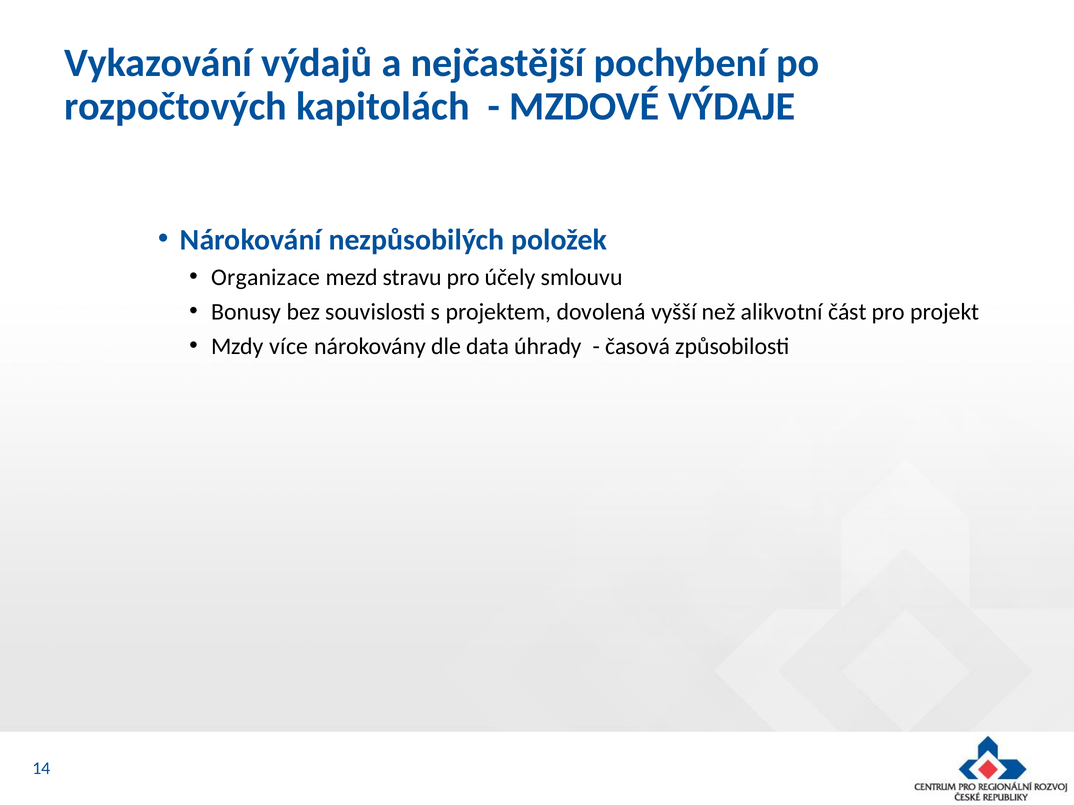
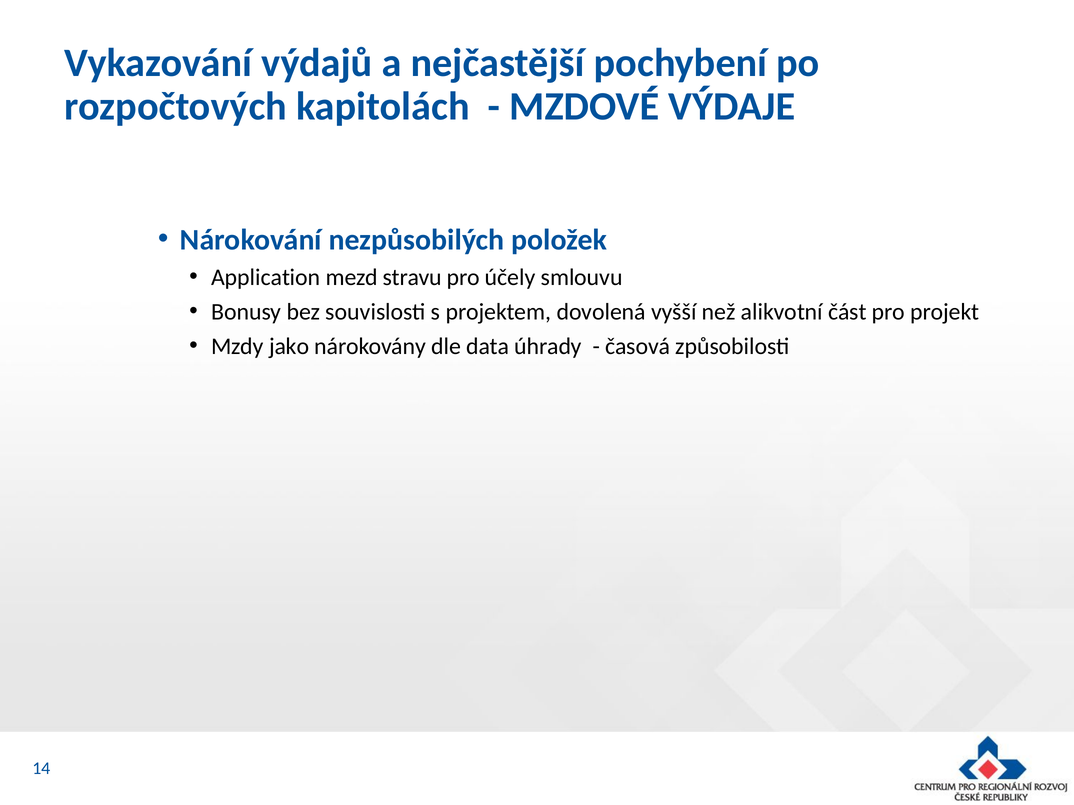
Organizace: Organizace -> Application
více: více -> jako
